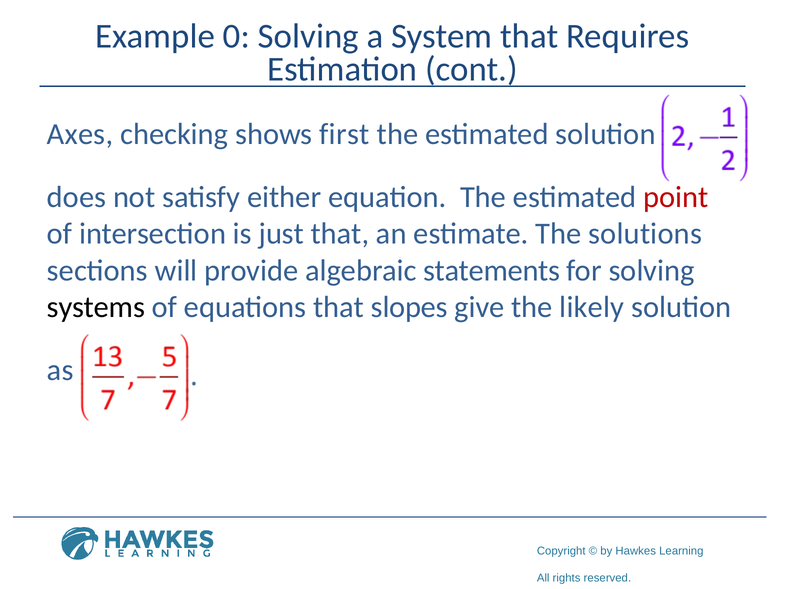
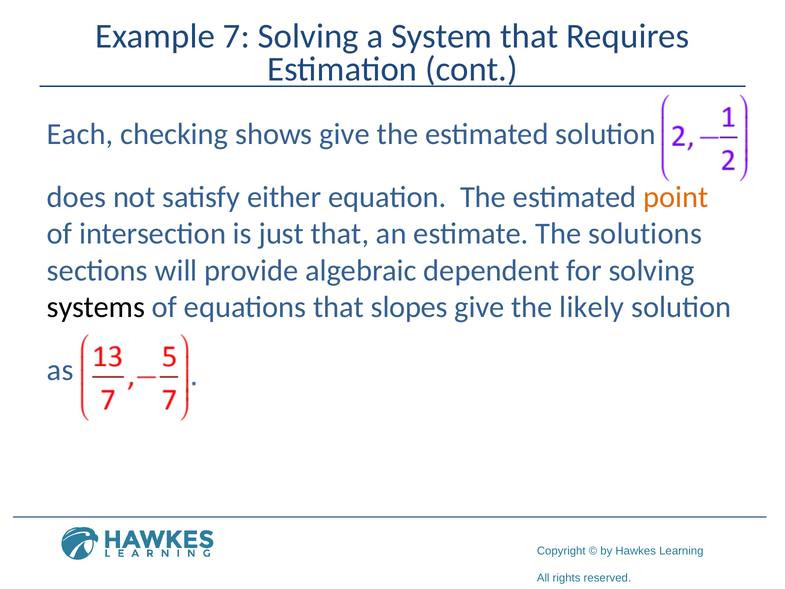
0: 0 -> 7
Axes: Axes -> Each
shows first: first -> give
point colour: red -> orange
statements: statements -> dependent
